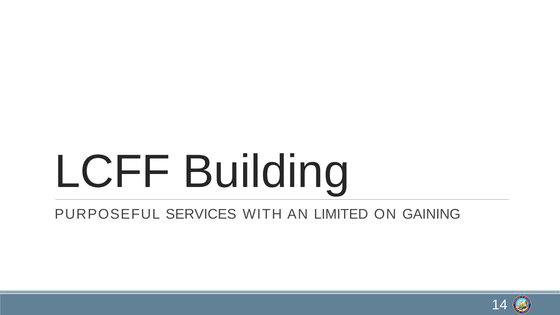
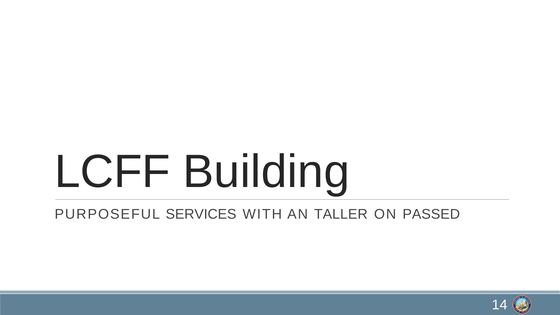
LIMITED: LIMITED -> TALLER
GAINING: GAINING -> PASSED
